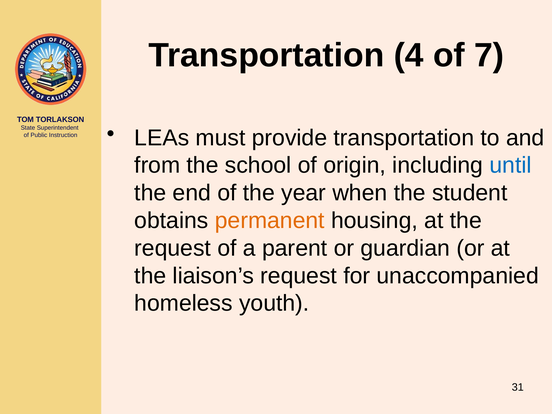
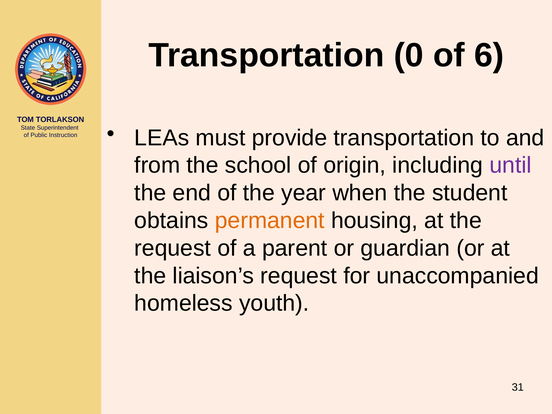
4: 4 -> 0
7: 7 -> 6
until colour: blue -> purple
